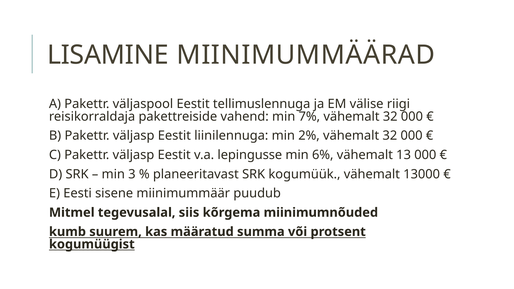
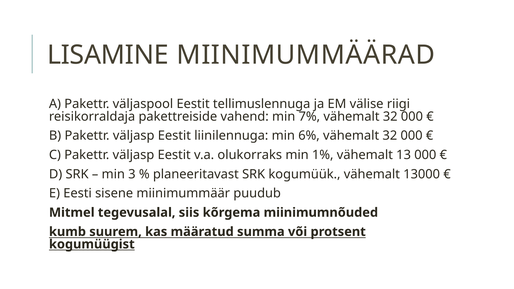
2%: 2% -> 6%
lepingusse: lepingusse -> olukorraks
6%: 6% -> 1%
